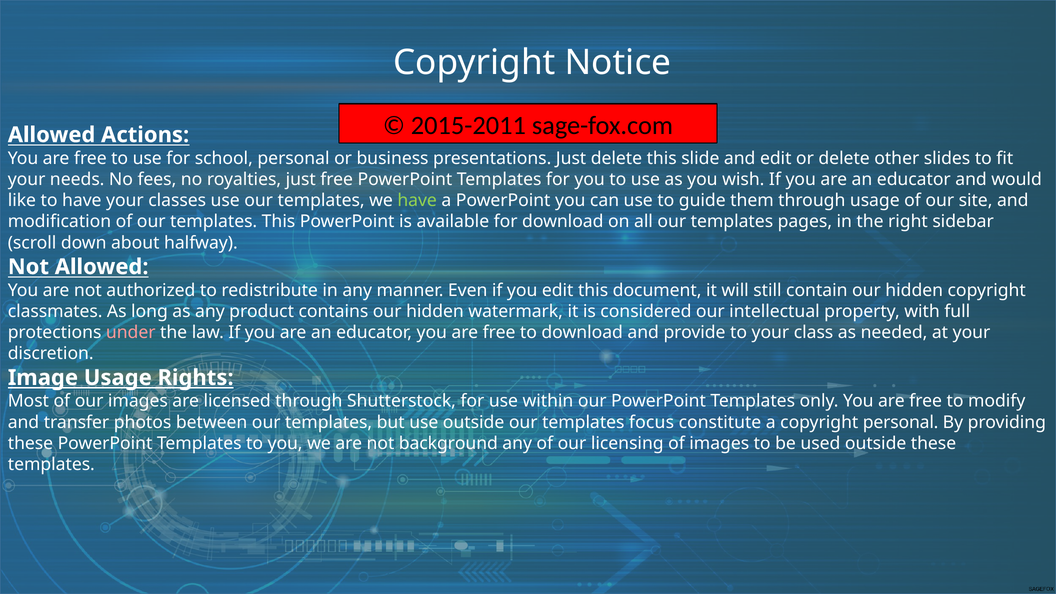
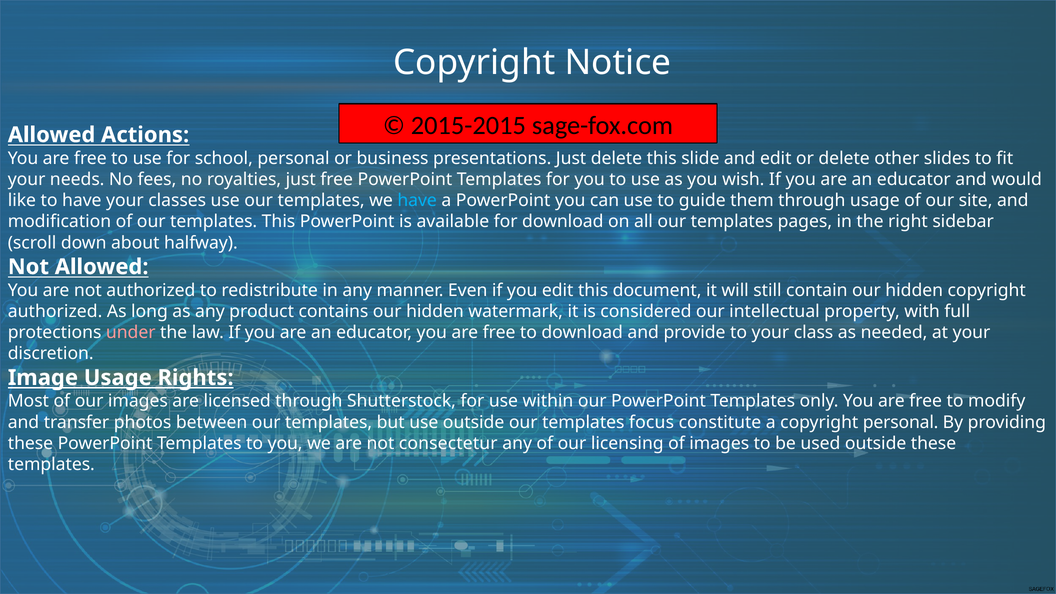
2015-2011: 2015-2011 -> 2015-2015
have at (417, 201) colour: light green -> light blue
classmates at (55, 311): classmates -> authorized
background: background -> consectetur
